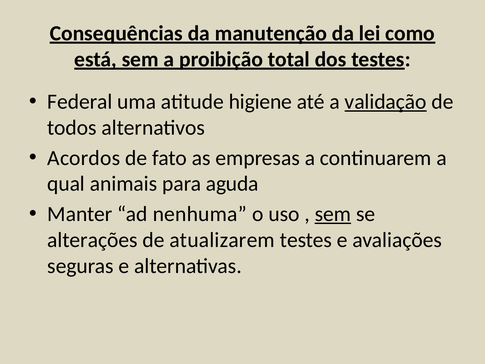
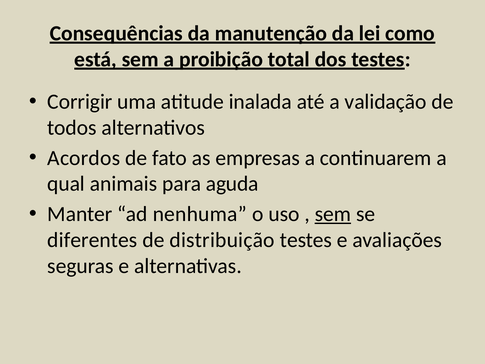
Federal: Federal -> Corrigir
higiene: higiene -> inalada
validação underline: present -> none
alterações: alterações -> diferentes
atualizarem: atualizarem -> distribuição
